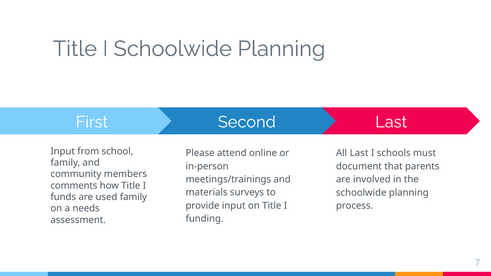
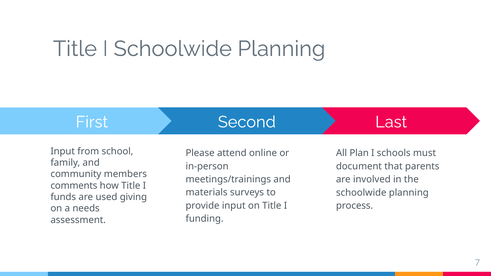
All Last: Last -> Plan
used family: family -> giving
